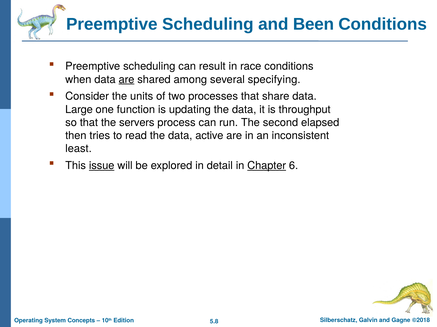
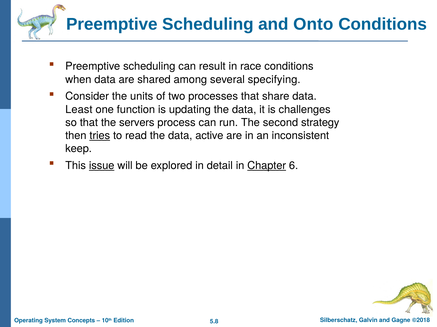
Been: Been -> Onto
are at (127, 80) underline: present -> none
Large: Large -> Least
throughput: throughput -> challenges
elapsed: elapsed -> strategy
tries underline: none -> present
least: least -> keep
